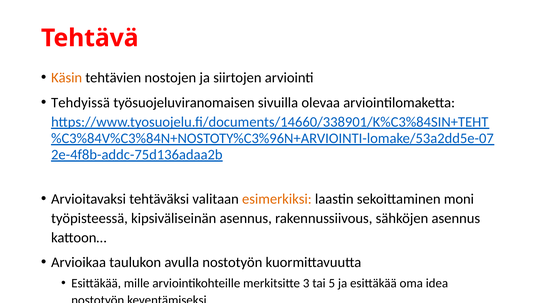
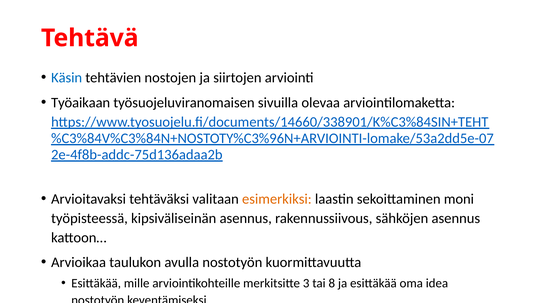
Käsin colour: orange -> blue
Tehdyissä: Tehdyissä -> Työaikaan
5: 5 -> 8
